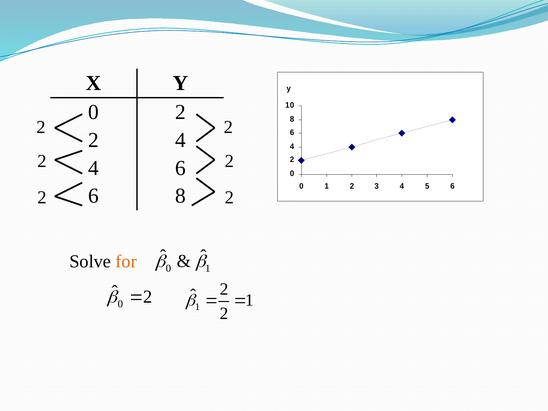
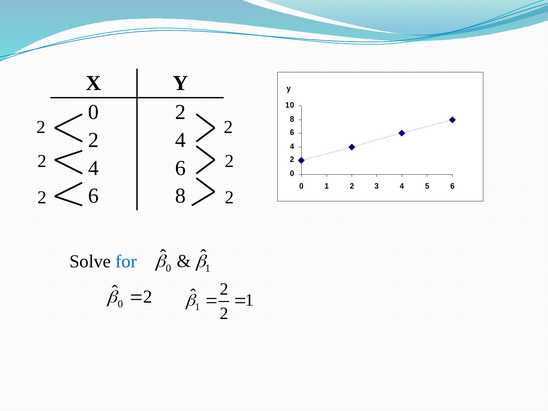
for colour: orange -> blue
